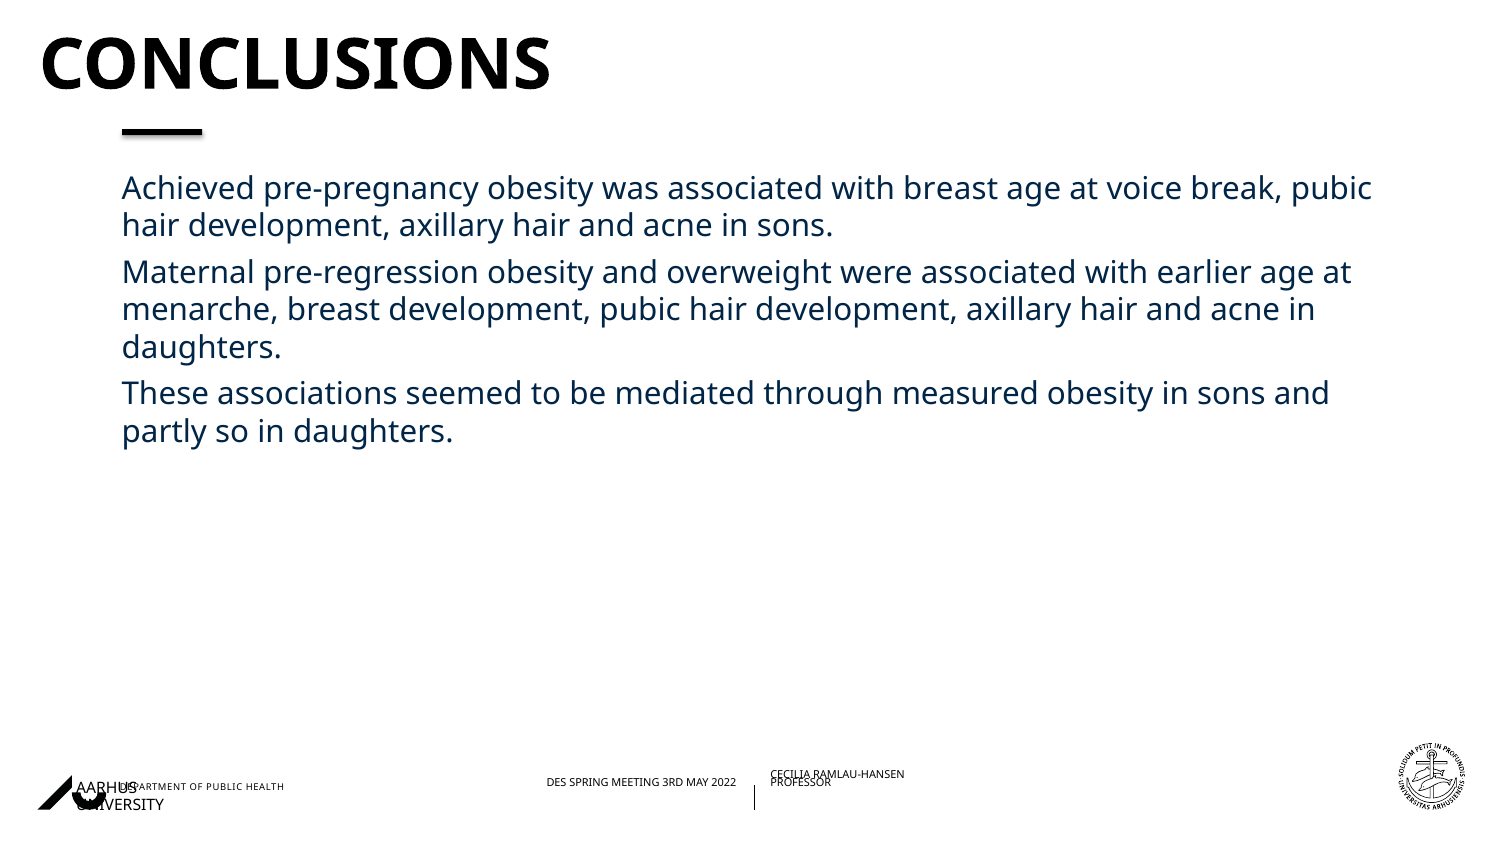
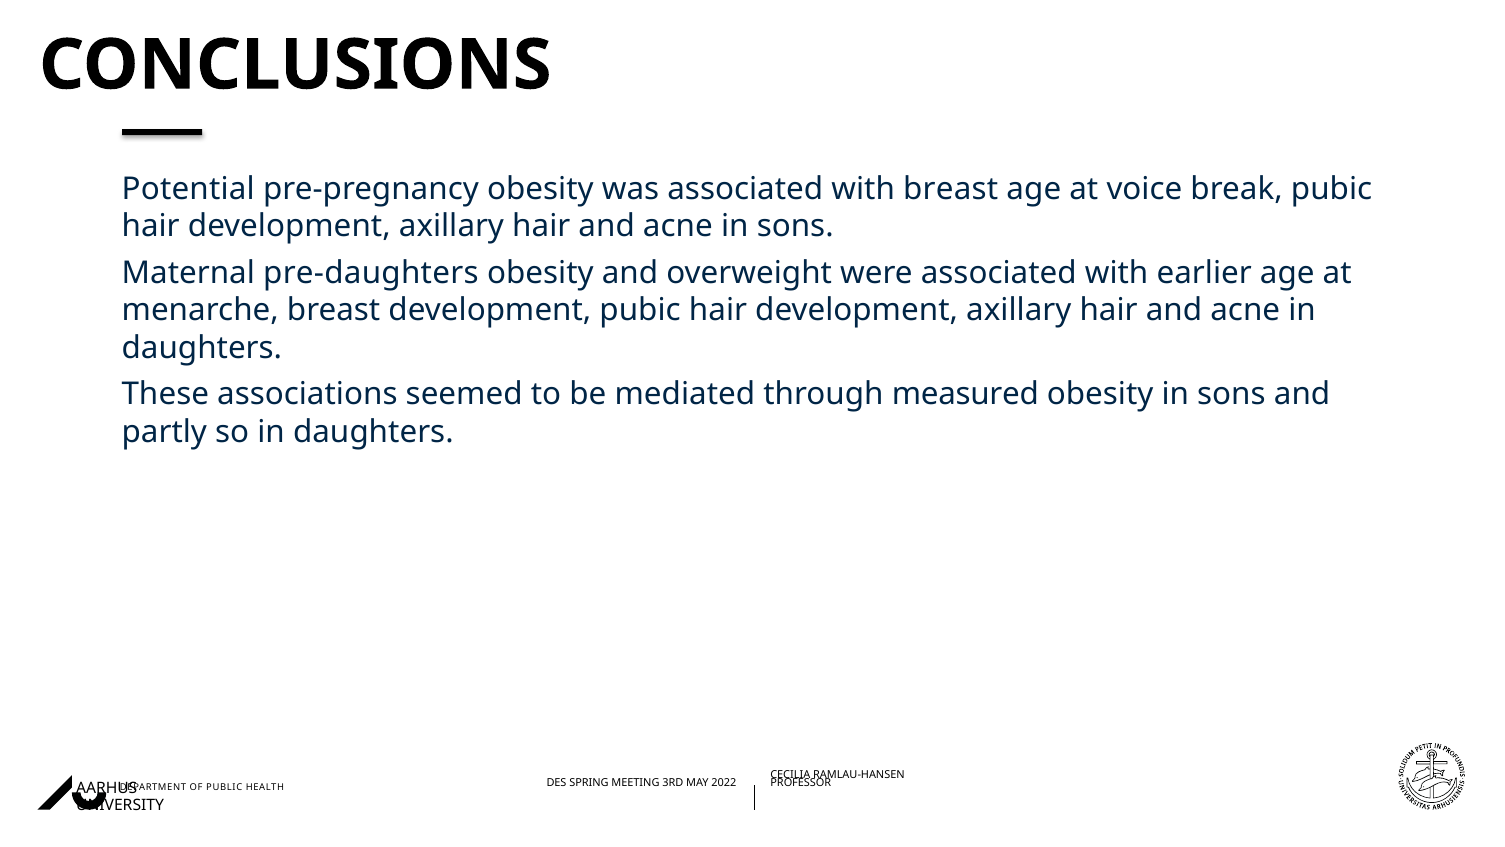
Achieved: Achieved -> Potential
pre-regression: pre-regression -> pre-daughters
